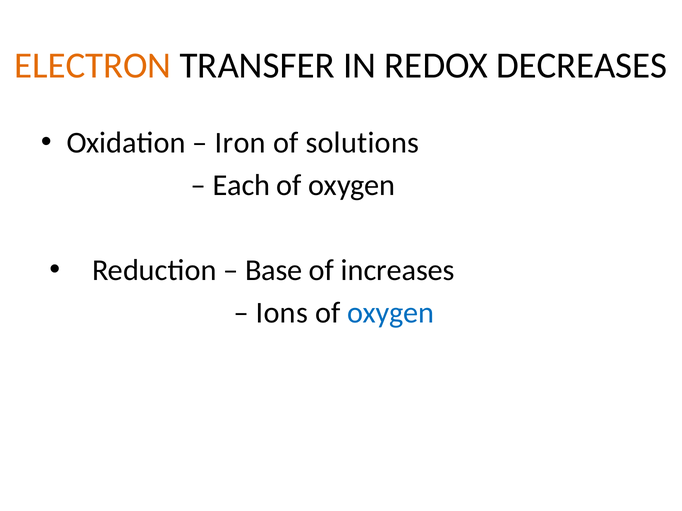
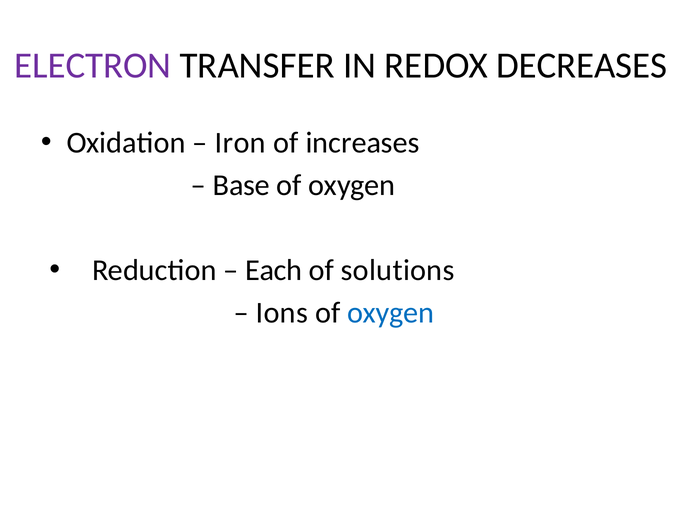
ELECTRON colour: orange -> purple
solutions: solutions -> increases
Each: Each -> Base
Base: Base -> Each
increases: increases -> solutions
